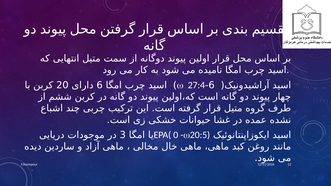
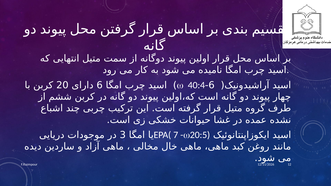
27:4: 27:4 -> 40:4
0: 0 -> 7
